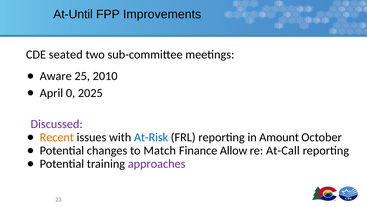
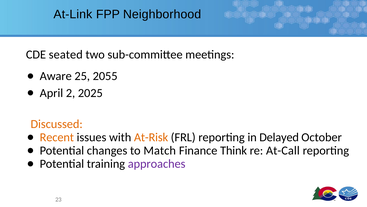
At-Until: At-Until -> At-Link
Improvements: Improvements -> Neighborhood
2010: 2010 -> 2055
0: 0 -> 2
Discussed colour: purple -> orange
At-Risk colour: blue -> orange
Amount: Amount -> Delayed
Allow: Allow -> Think
